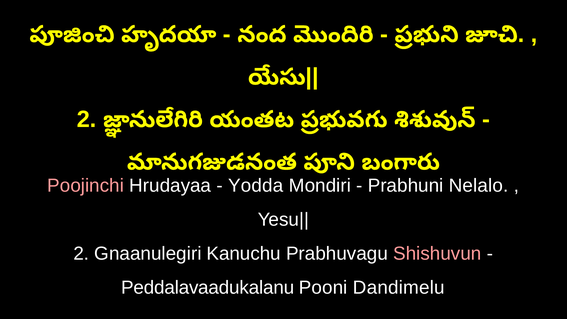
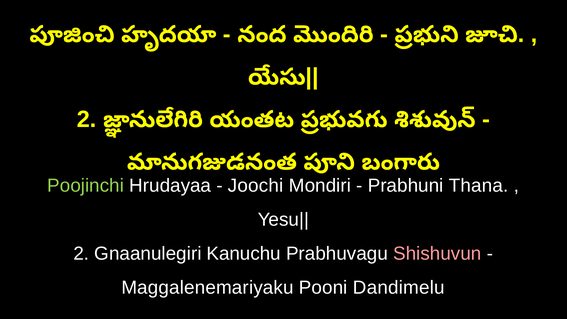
Poojinchi colour: pink -> light green
Yodda: Yodda -> Joochi
Nelalo: Nelalo -> Thana
Peddalavaadukalanu: Peddalavaadukalanu -> Maggalenemariyaku
